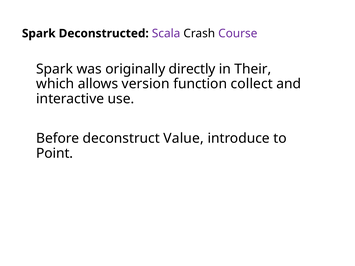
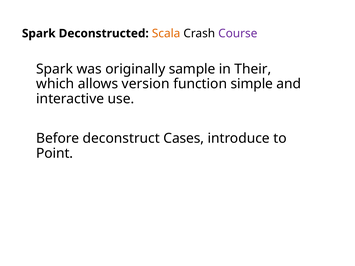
Scala colour: purple -> orange
directly: directly -> sample
collect: collect -> simple
Value: Value -> Cases
